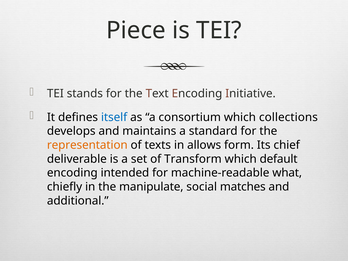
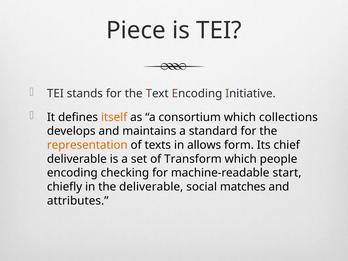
itself colour: blue -> orange
default: default -> people
intended: intended -> checking
what: what -> start
the manipulate: manipulate -> deliverable
additional: additional -> attributes
